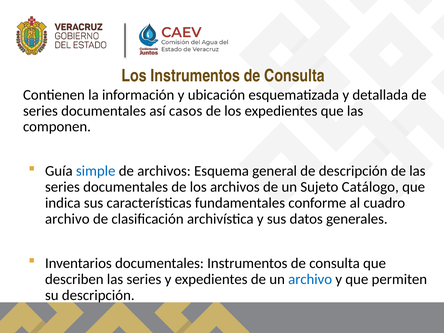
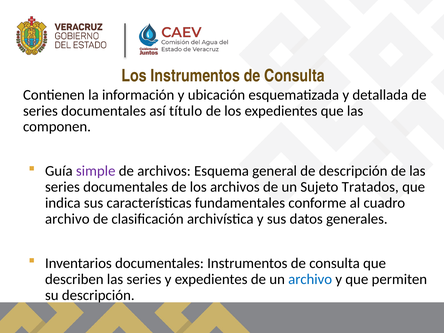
casos: casos -> título
simple colour: blue -> purple
Catálogo: Catálogo -> Tratados
